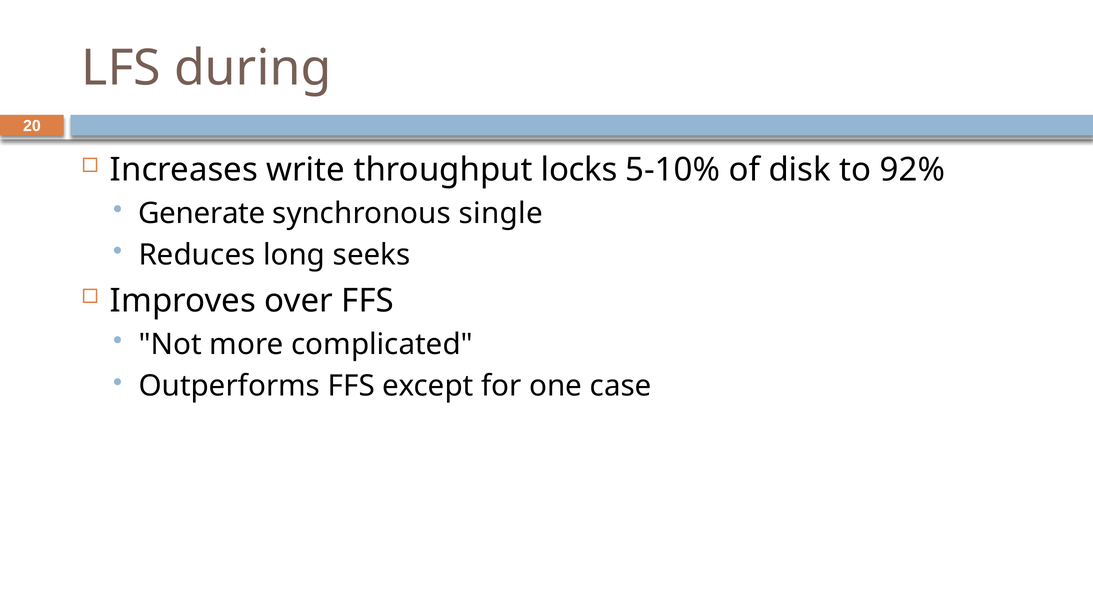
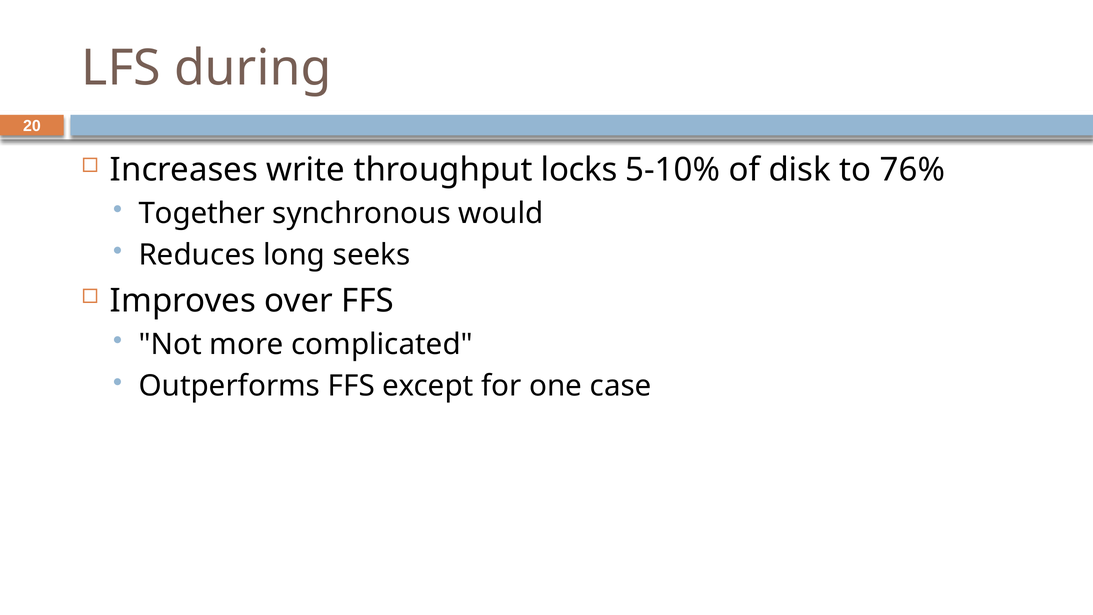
92%: 92% -> 76%
Generate: Generate -> Together
single: single -> would
